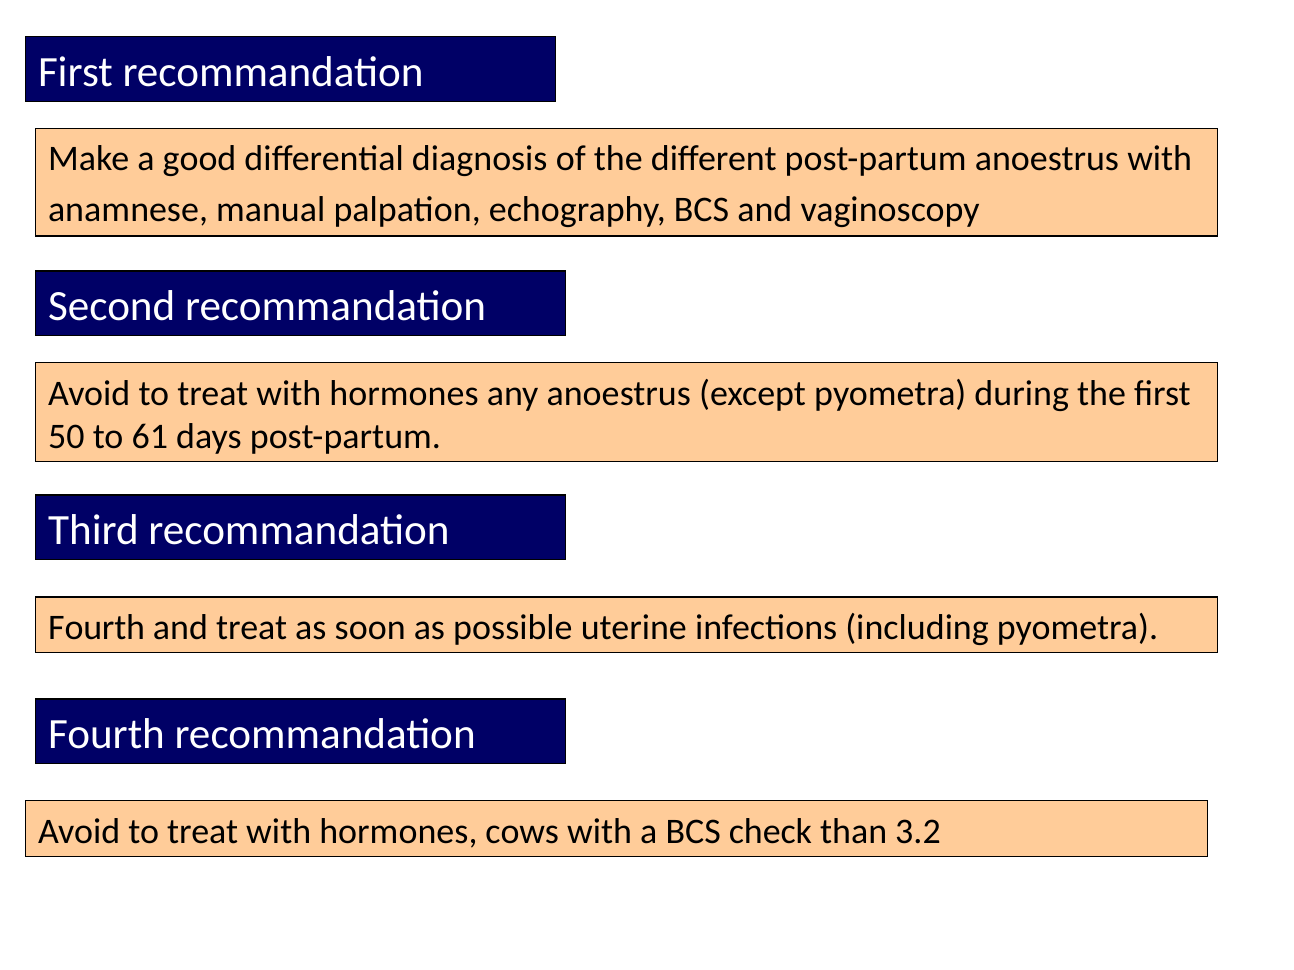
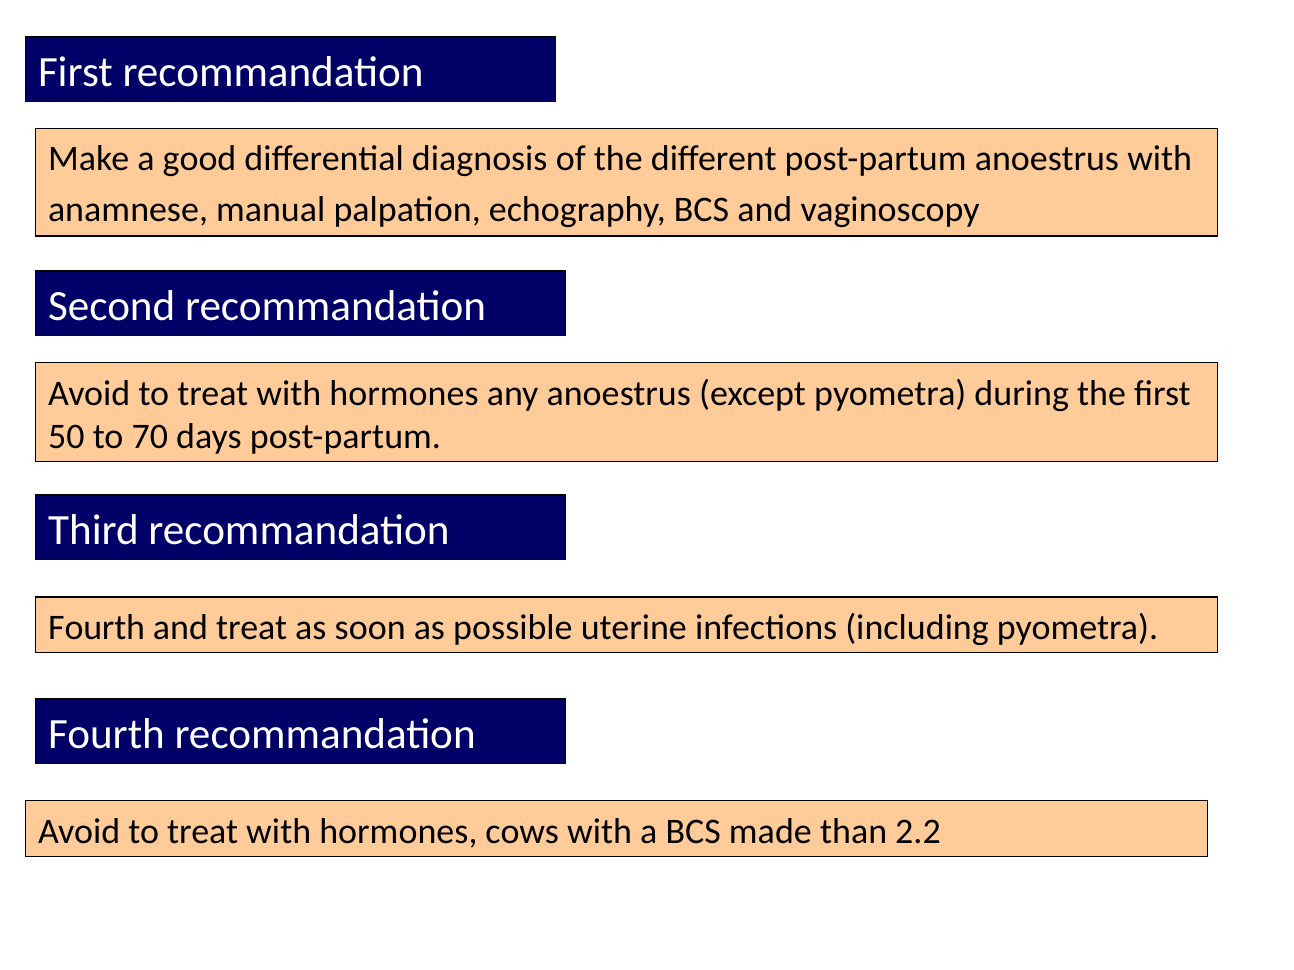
61: 61 -> 70
check: check -> made
3.2: 3.2 -> 2.2
